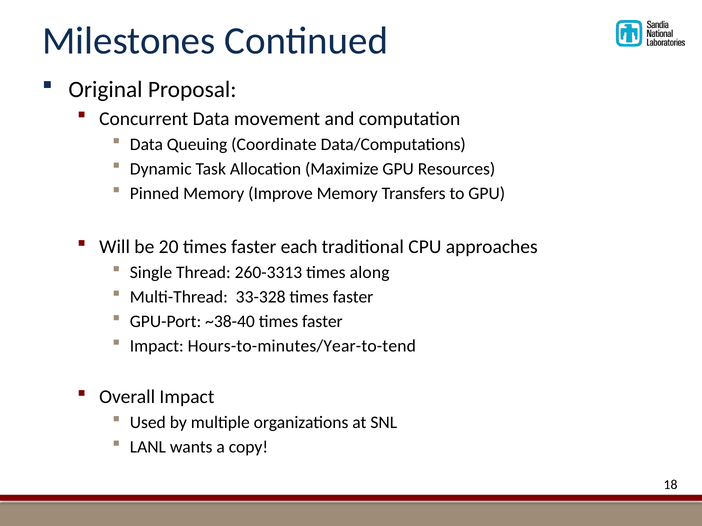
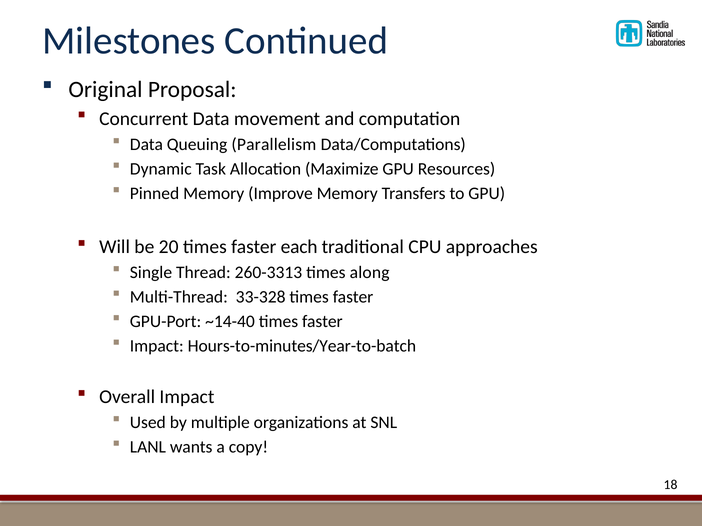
Coordinate: Coordinate -> Parallelism
~38-40: ~38-40 -> ~14-40
Hours-to-minutes/Year-to-tend: Hours-to-minutes/Year-to-tend -> Hours-to-minutes/Year-to-batch
